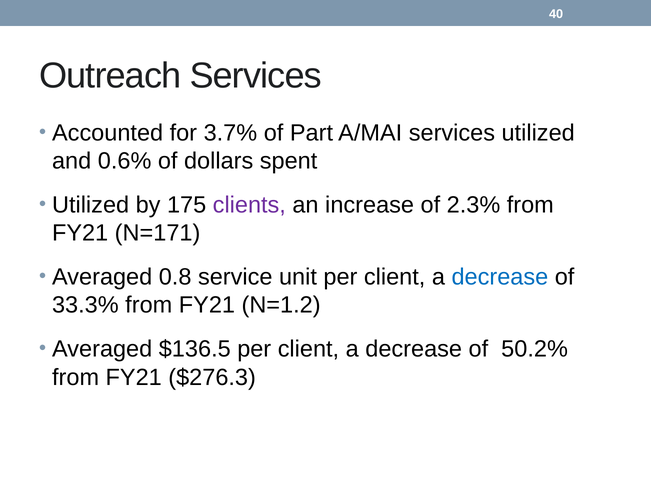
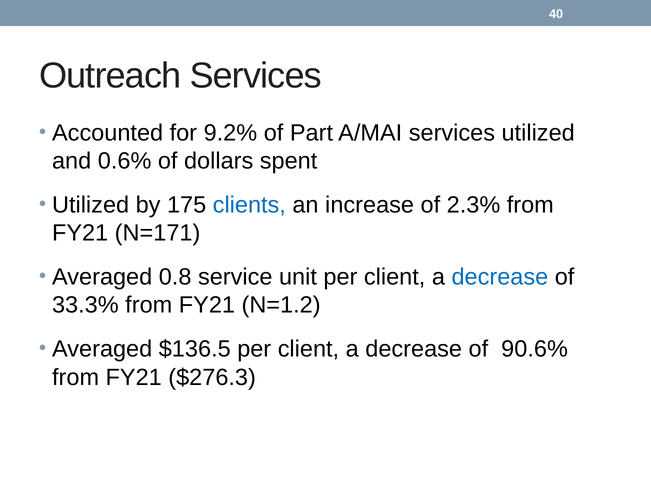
3.7%: 3.7% -> 9.2%
clients colour: purple -> blue
50.2%: 50.2% -> 90.6%
